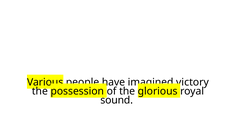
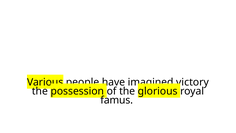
sound: sound -> famus
